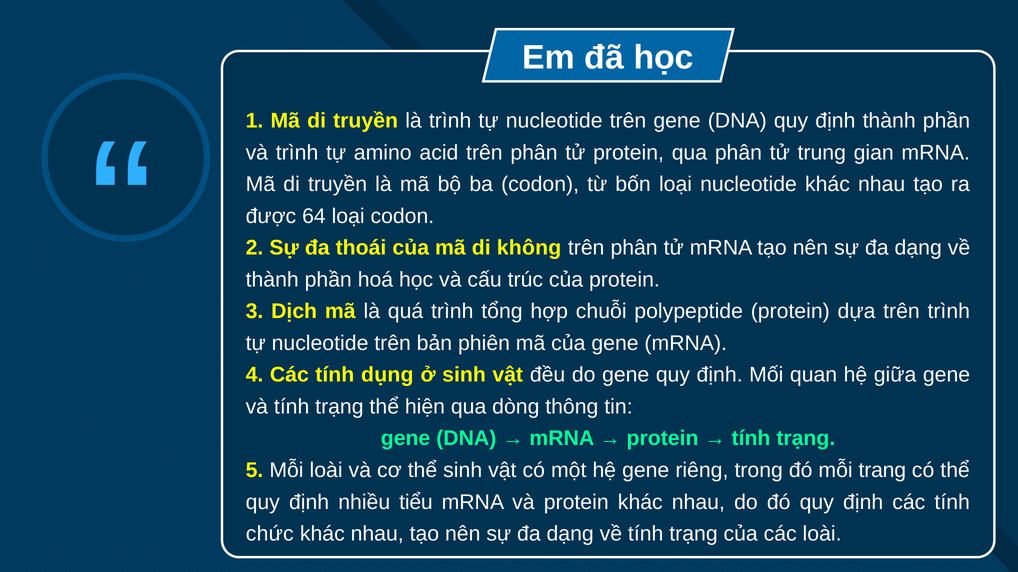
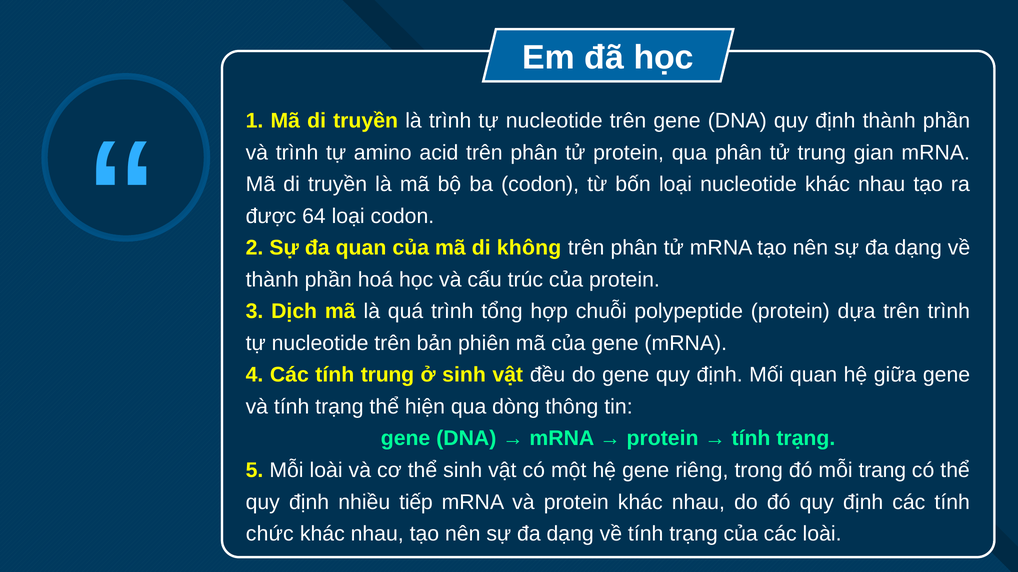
đa thoái: thoái -> quan
tính dụng: dụng -> trung
tiểu: tiểu -> tiếp
